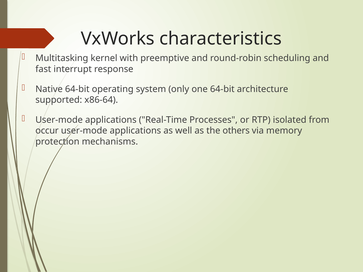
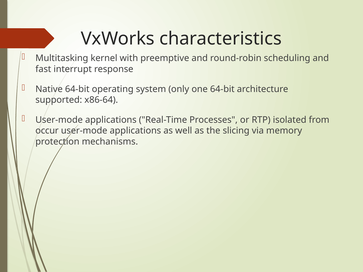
others: others -> slicing
